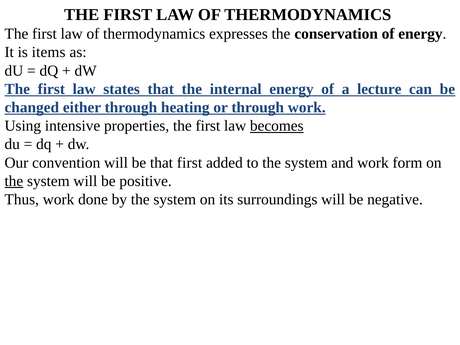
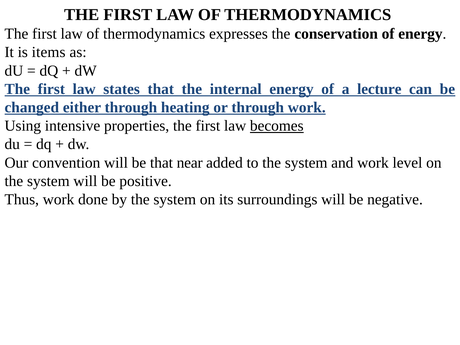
that first: first -> near
form: form -> level
the at (14, 181) underline: present -> none
